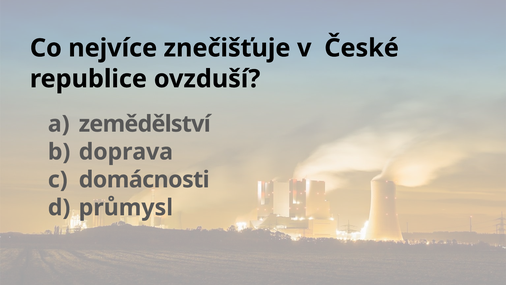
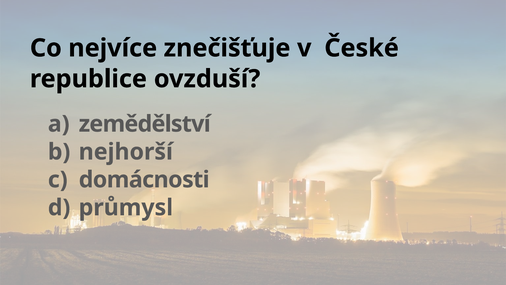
doprava: doprava -> nejhorší
